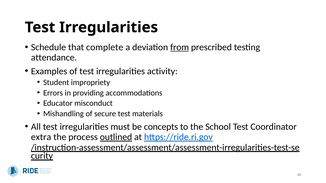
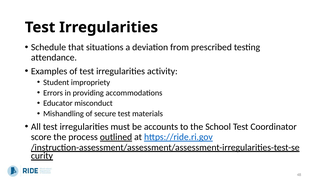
complete: complete -> situations
from underline: present -> none
concepts: concepts -> accounts
extra: extra -> score
